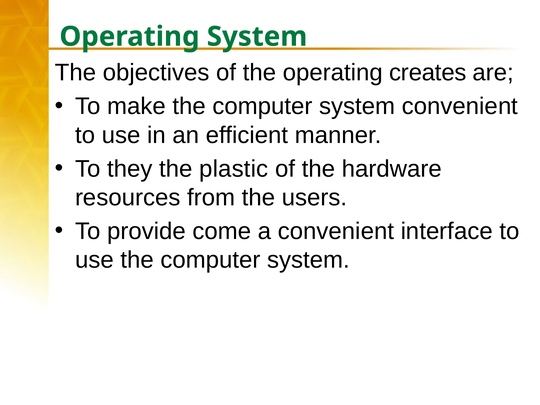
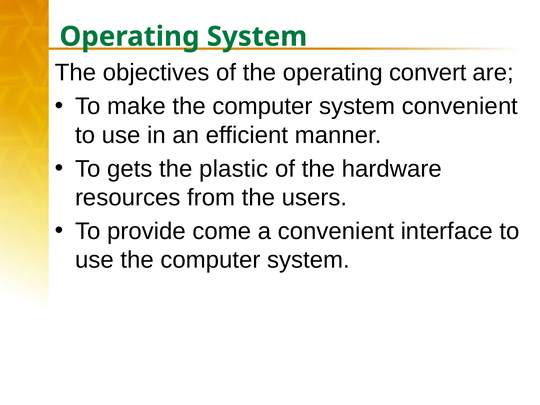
creates: creates -> convert
they: they -> gets
